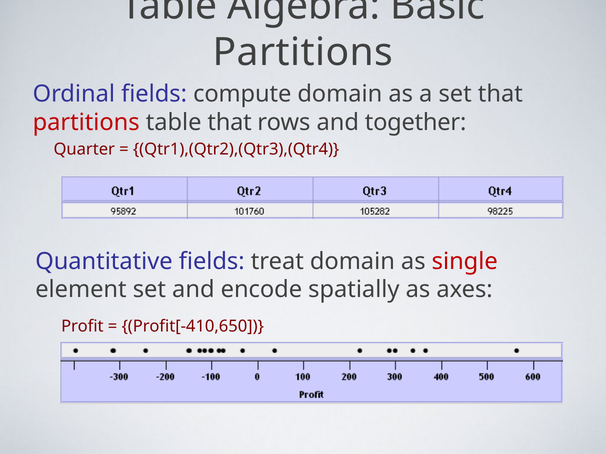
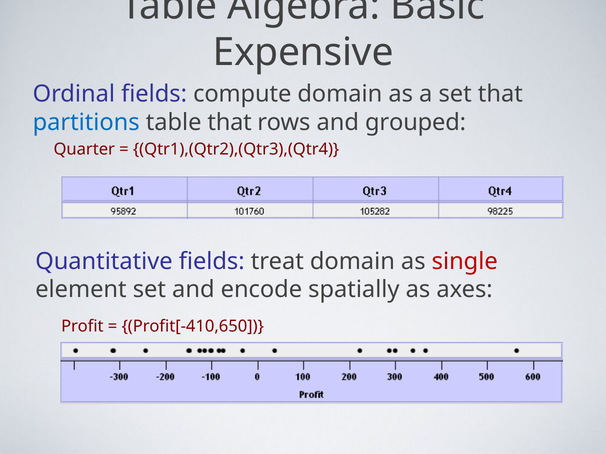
Partitions at (303, 53): Partitions -> Expensive
partitions at (86, 122) colour: red -> blue
together: together -> grouped
